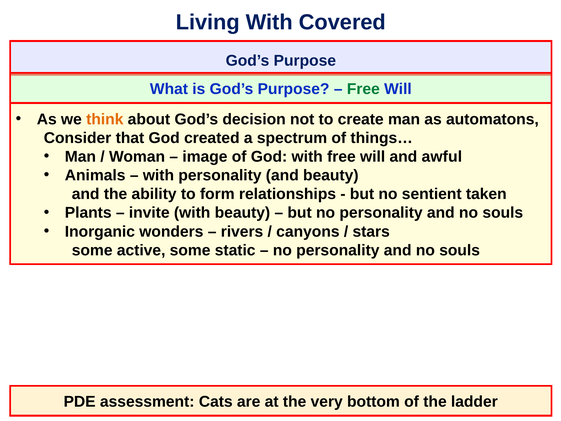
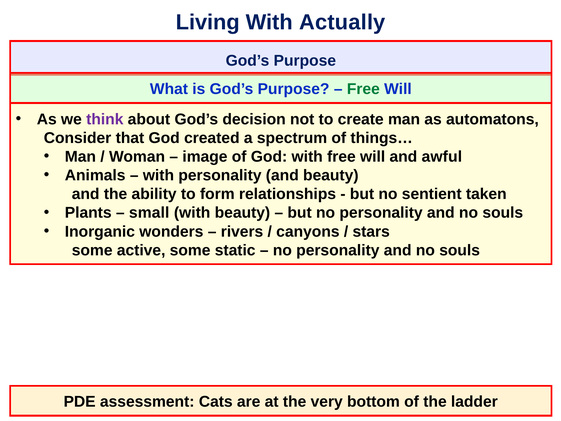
Covered: Covered -> Actually
think colour: orange -> purple
invite: invite -> small
